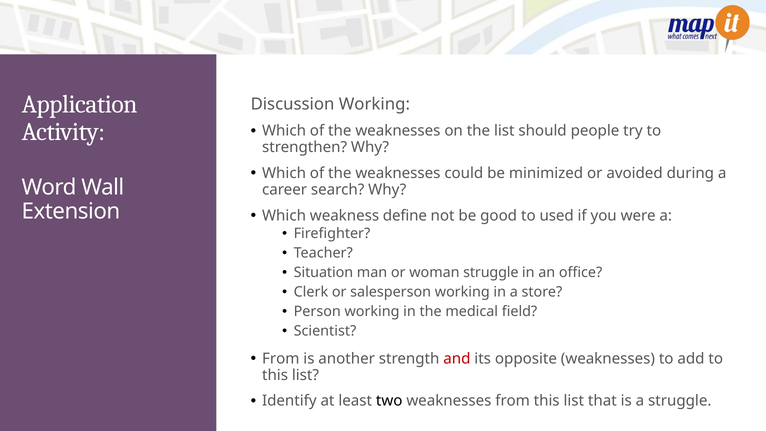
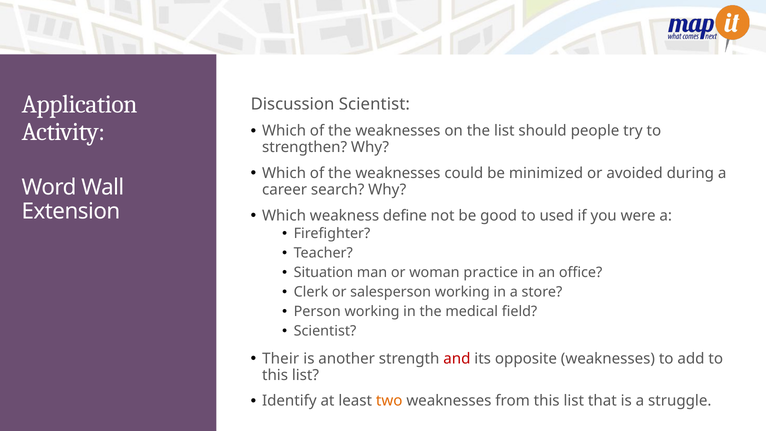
Discussion Working: Working -> Scientist
woman struggle: struggle -> practice
From at (281, 359): From -> Their
two colour: black -> orange
